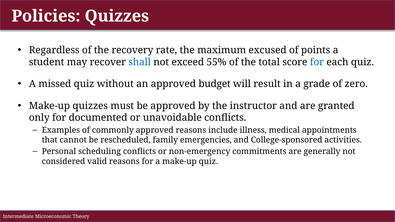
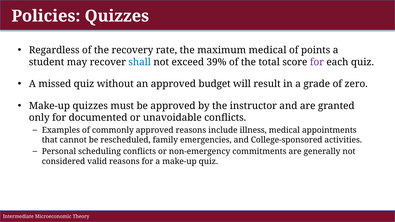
maximum excused: excused -> medical
55%: 55% -> 39%
for at (317, 62) colour: blue -> purple
